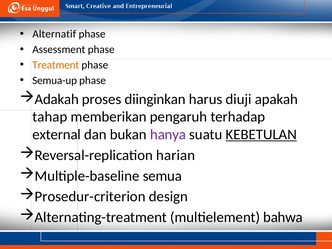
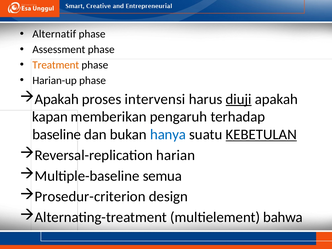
Semua-up: Semua-up -> Harian-up
Adakah at (57, 99): Adakah -> Apakah
diinginkan: diinginkan -> intervensi
diuji underline: none -> present
tahap: tahap -> kapan
external: external -> baseline
hanya colour: purple -> blue
